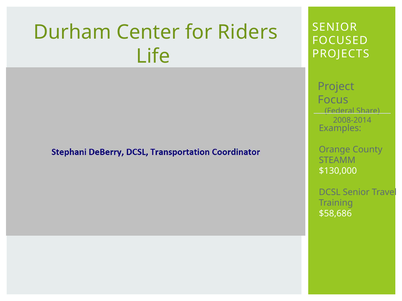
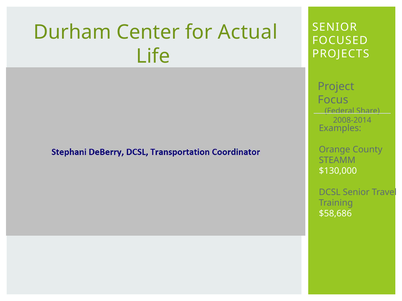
for Riders: Riders -> Actual
